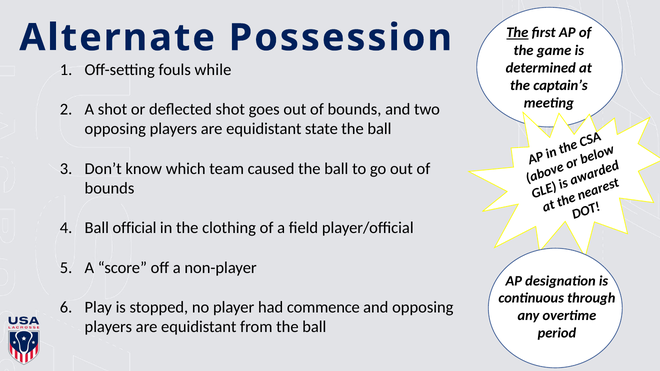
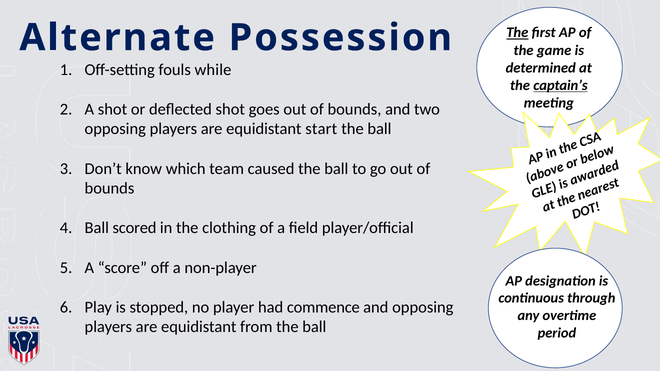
captain’s underline: none -> present
state: state -> start
official: official -> scored
